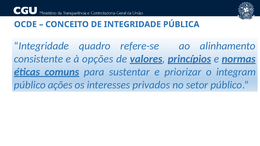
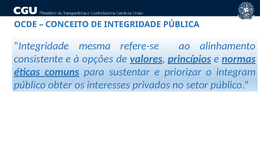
quadro: quadro -> mesma
ações: ações -> obter
